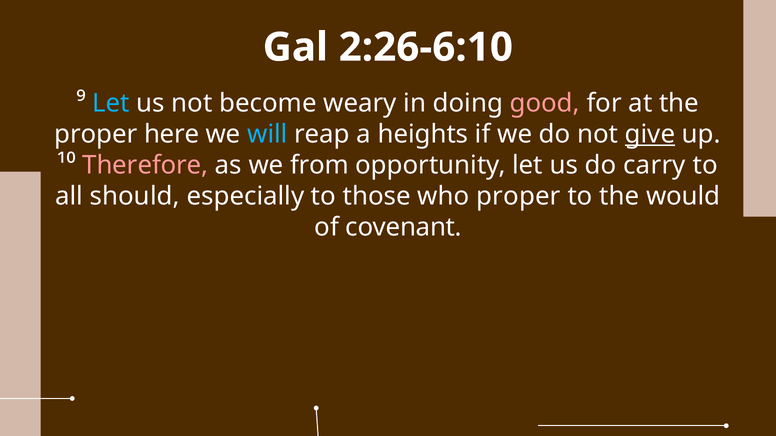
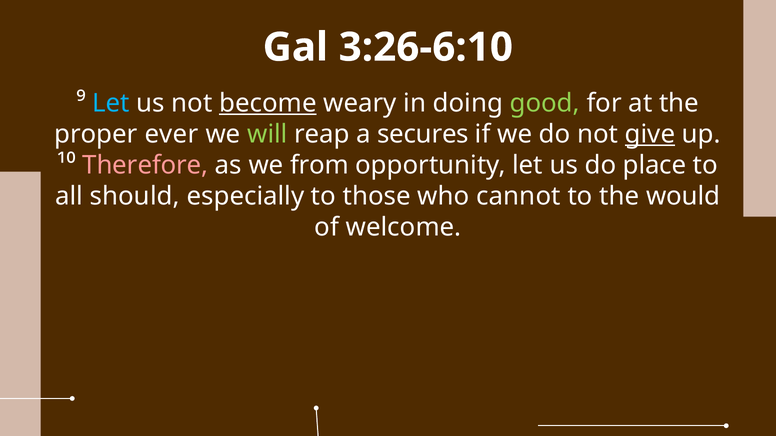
2:26-6:10: 2:26-6:10 -> 3:26-6:10
become underline: none -> present
good colour: pink -> light green
here: here -> ever
will colour: light blue -> light green
heights: heights -> secures
carry: carry -> place
who proper: proper -> cannot
covenant: covenant -> welcome
